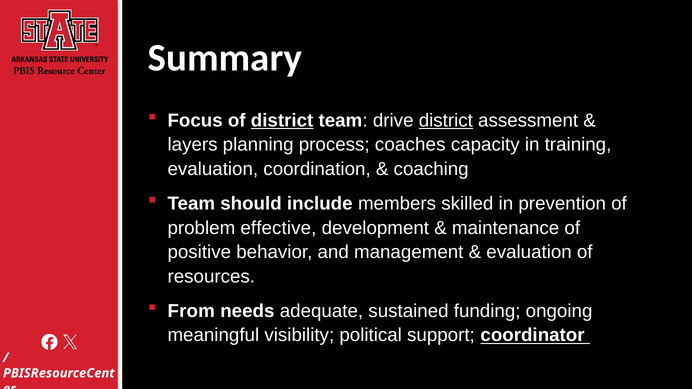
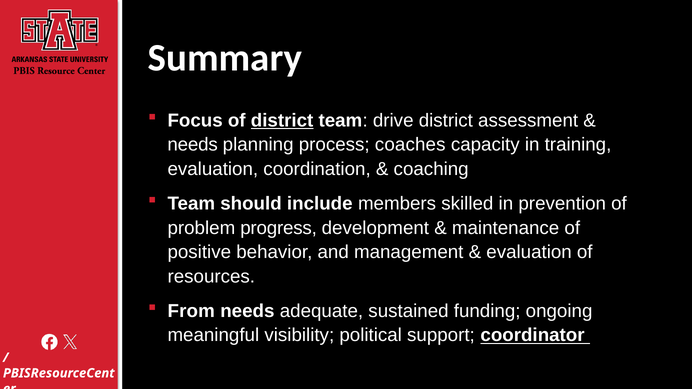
district at (446, 121) underline: present -> none
layers at (193, 145): layers -> needs
effective: effective -> progress
